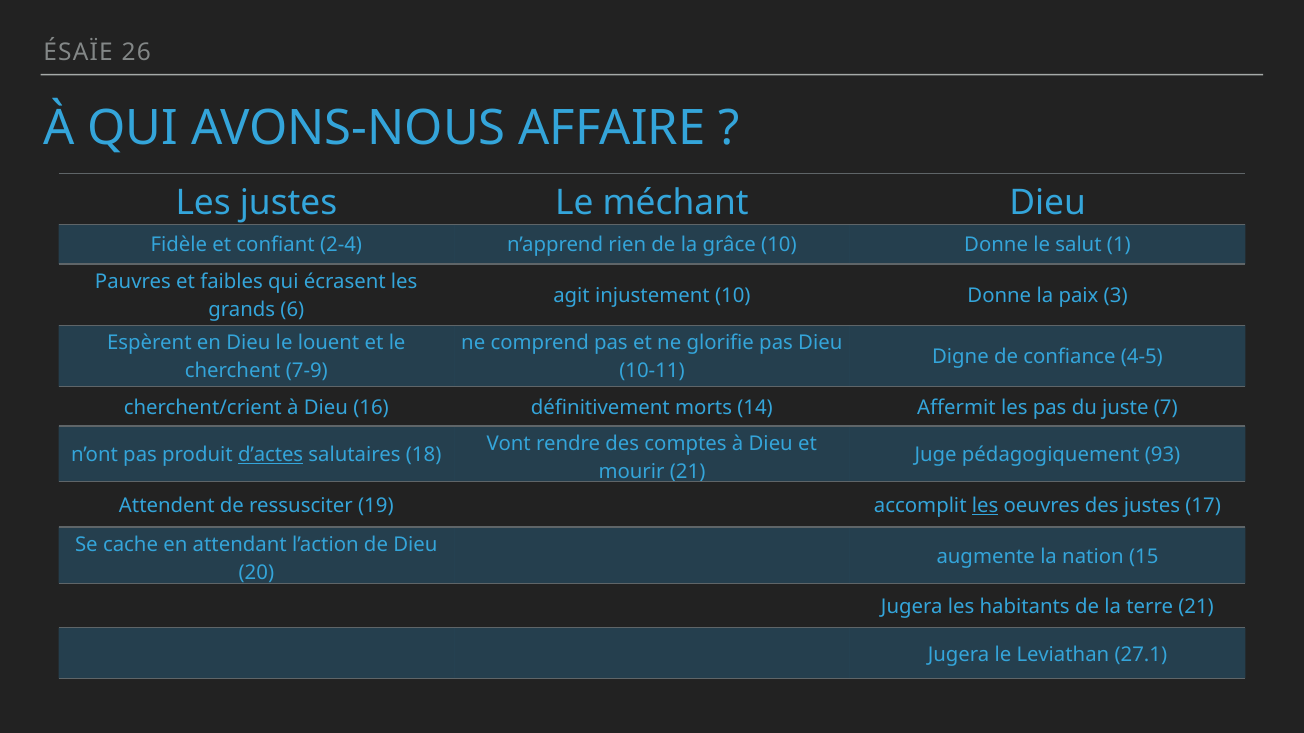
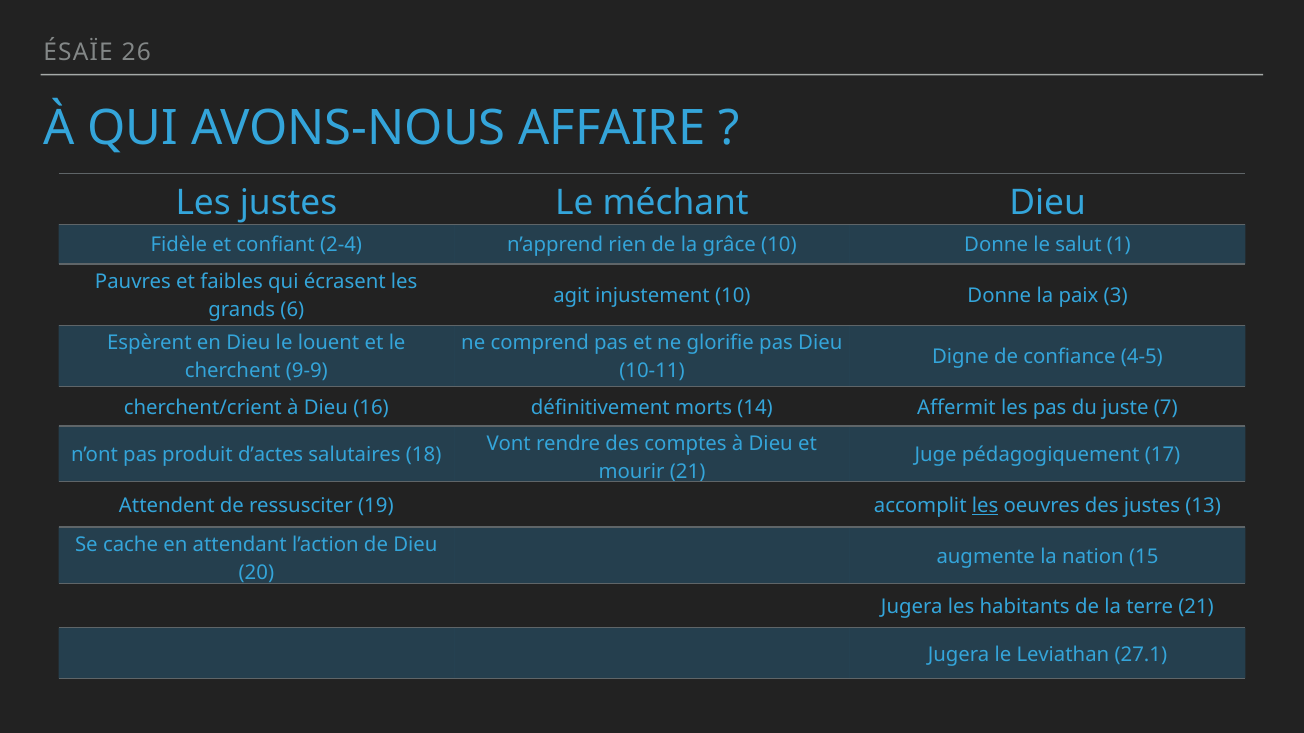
7-9: 7-9 -> 9-9
d’actes underline: present -> none
93: 93 -> 17
17: 17 -> 13
